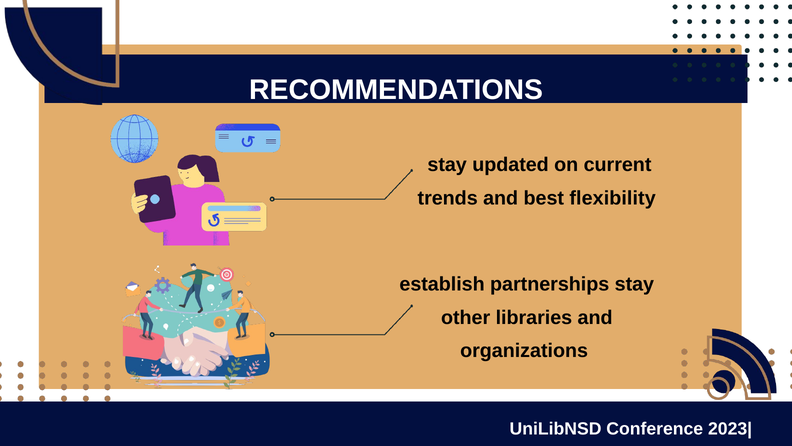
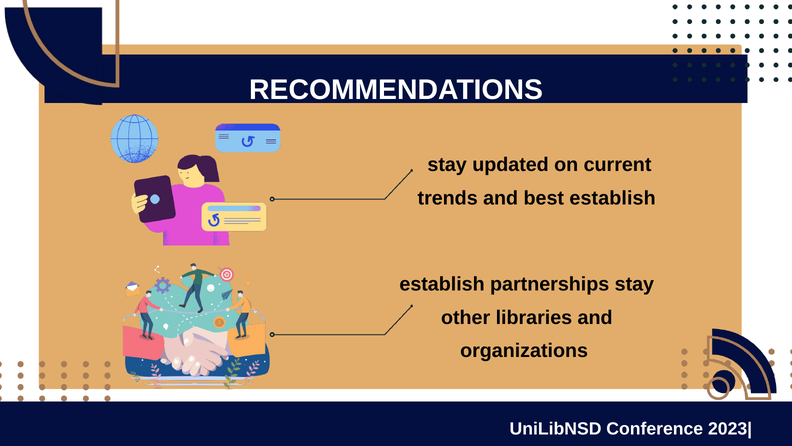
best flexibility: flexibility -> establish
